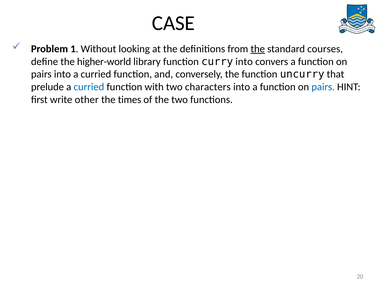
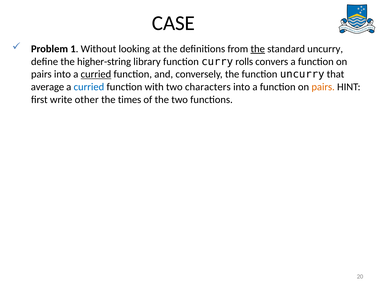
standard courses: courses -> uncurry
higher-world: higher-world -> higher-string
curry into: into -> rolls
curried at (96, 74) underline: none -> present
prelude: prelude -> average
pairs at (323, 87) colour: blue -> orange
